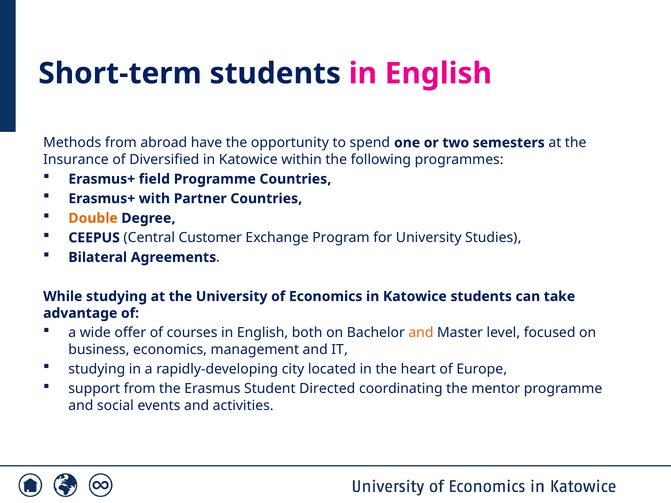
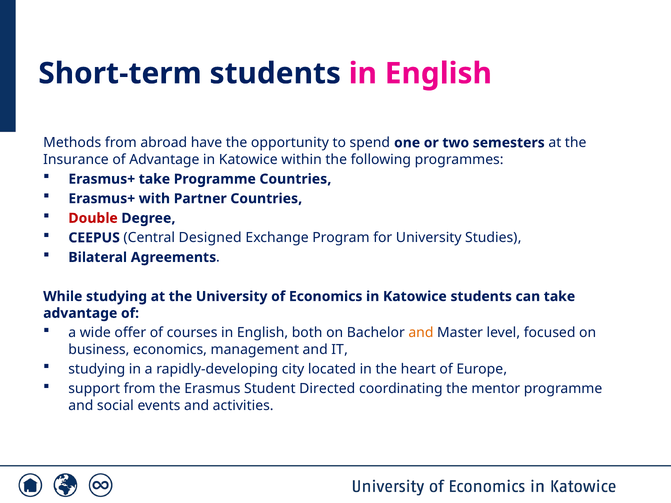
of Diversified: Diversified -> Advantage
Erasmus+ field: field -> take
Double colour: orange -> red
Customer: Customer -> Designed
